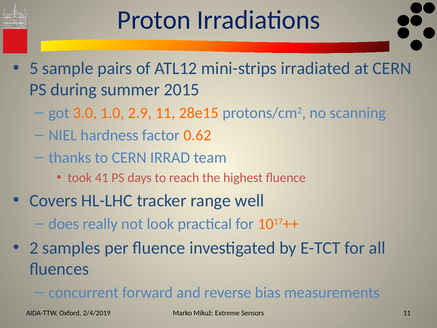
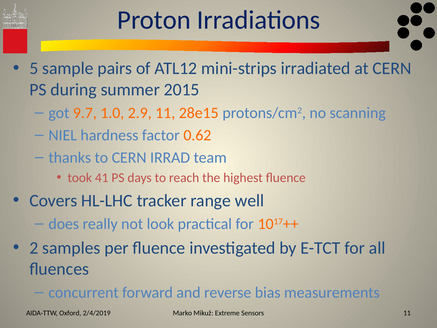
3.0: 3.0 -> 9.7
